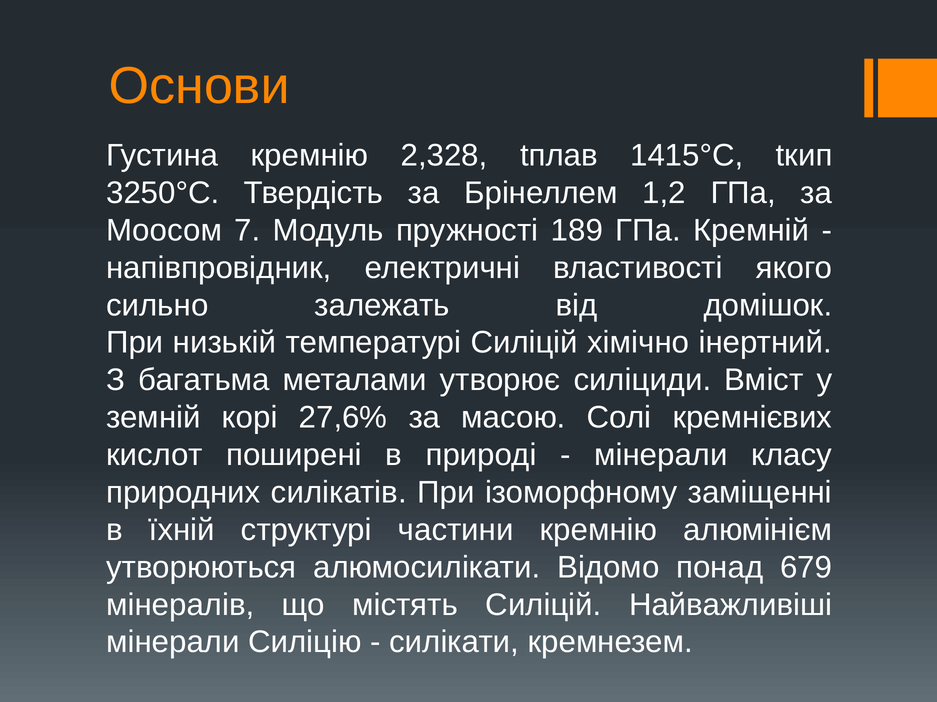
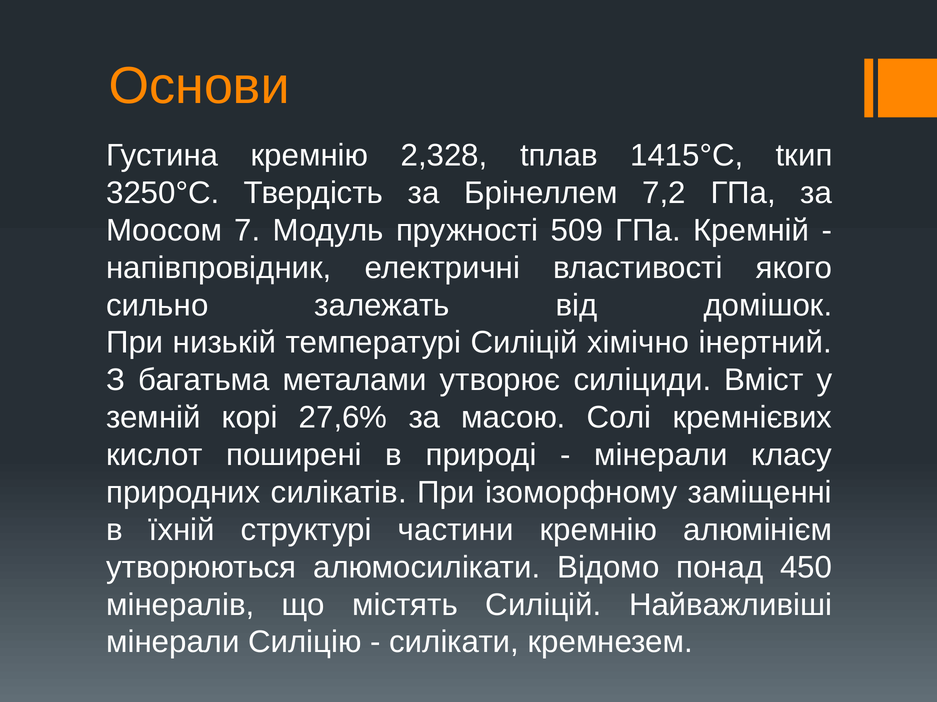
1,2: 1,2 -> 7,2
189: 189 -> 509
679: 679 -> 450
